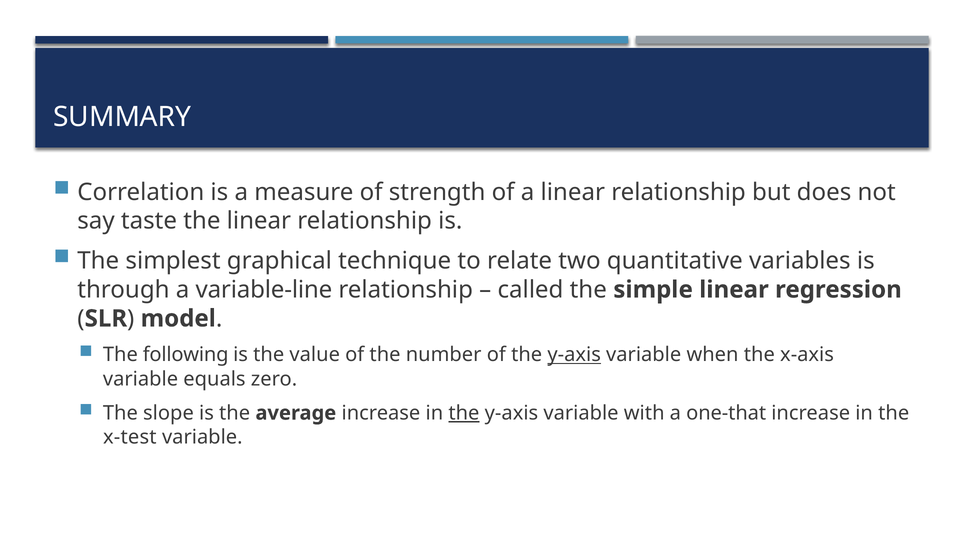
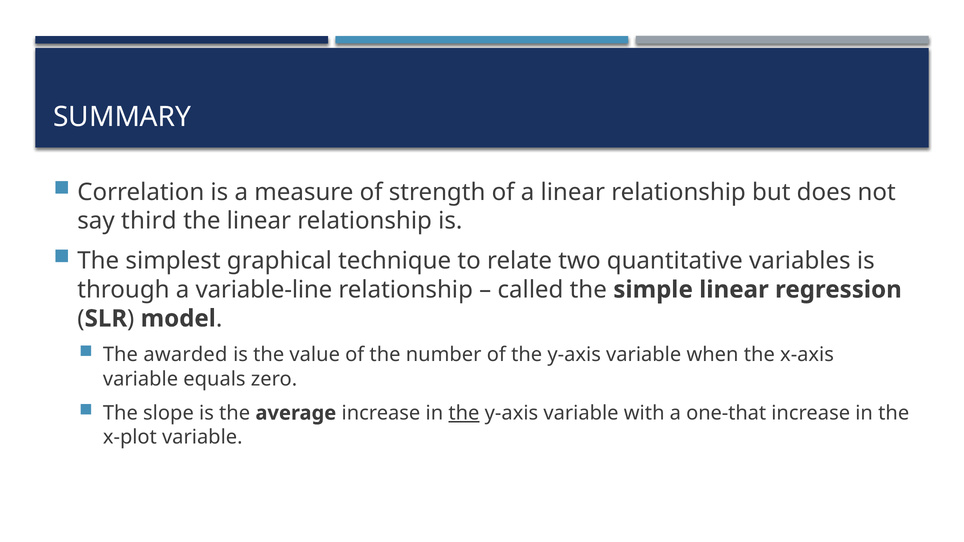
taste: taste -> third
following: following -> awarded
y-axis at (574, 355) underline: present -> none
x-test: x-test -> x-plot
